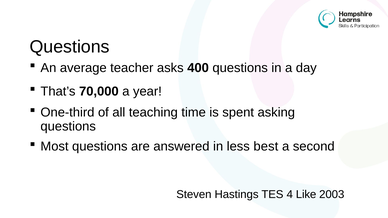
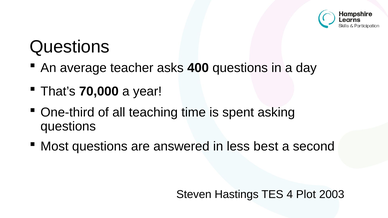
Like: Like -> Plot
